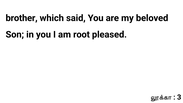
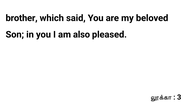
root: root -> also
